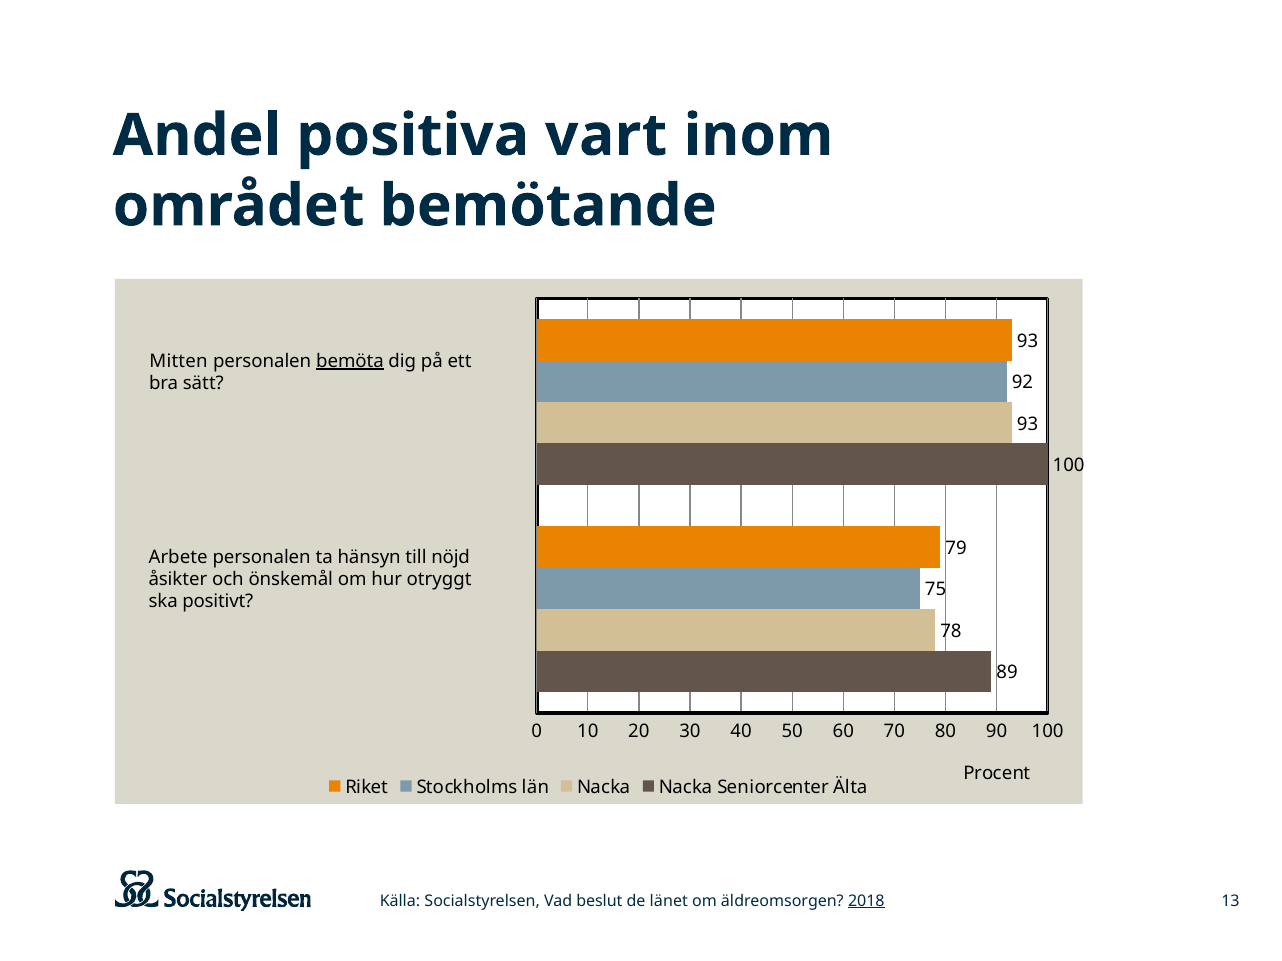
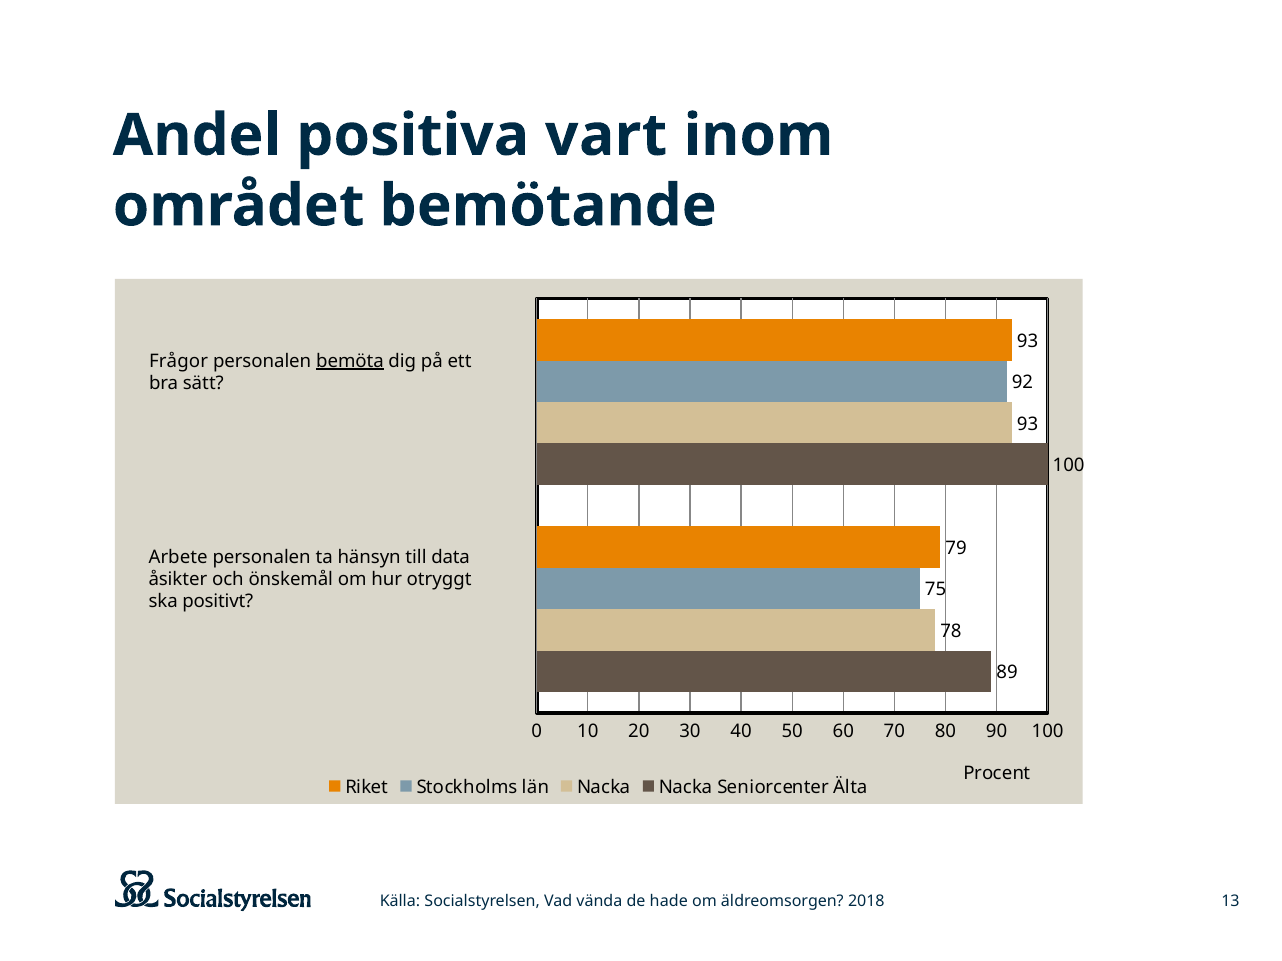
Mitten: Mitten -> Frågor
nöjd: nöjd -> data
beslut: beslut -> vända
länet: länet -> hade
2018 underline: present -> none
